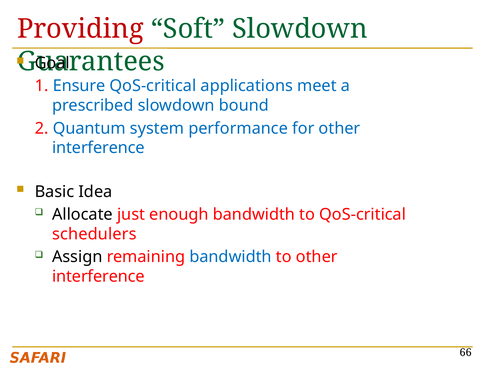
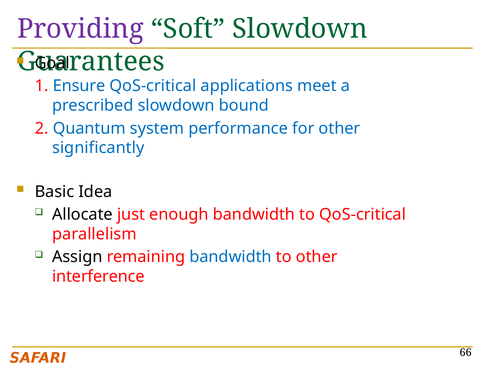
Providing colour: red -> purple
interference at (98, 148): interference -> significantly
schedulers: schedulers -> parallelism
